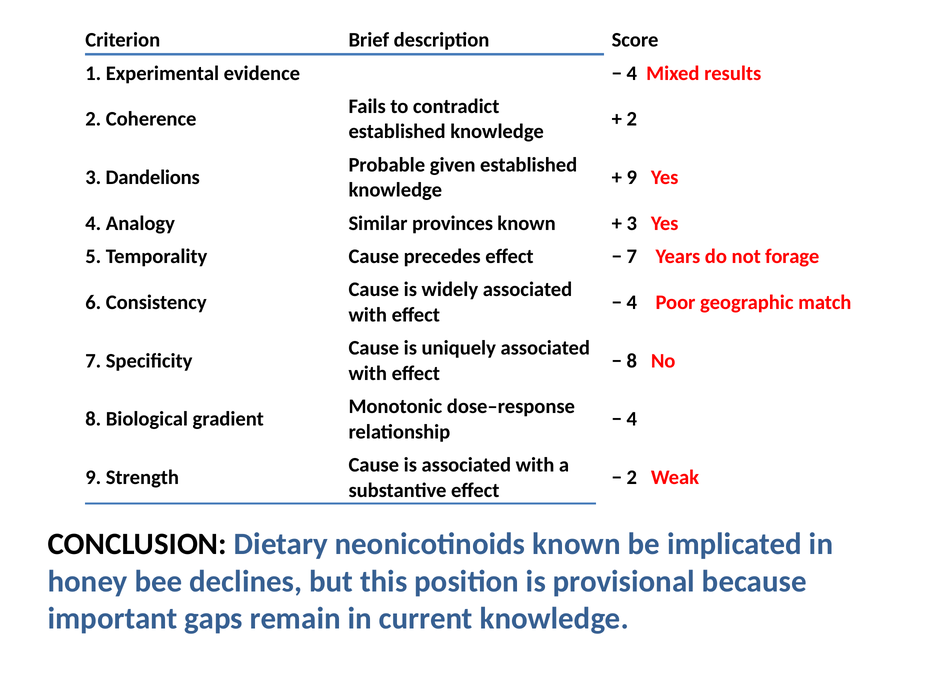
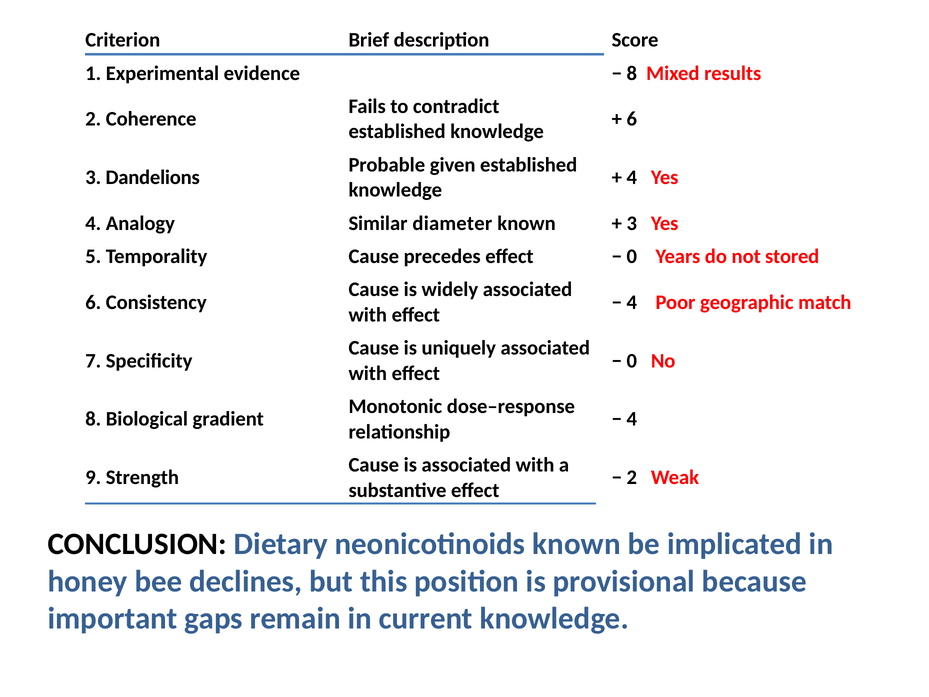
4 at (632, 73): 4 -> 8
2 at (632, 119): 2 -> 6
9 at (632, 177): 9 -> 4
provinces: provinces -> diameter
7 at (632, 256): 7 -> 0
forage: forage -> stored
8 at (632, 361): 8 -> 0
